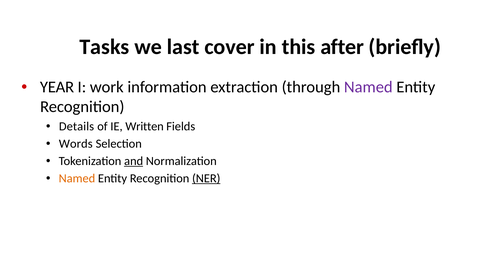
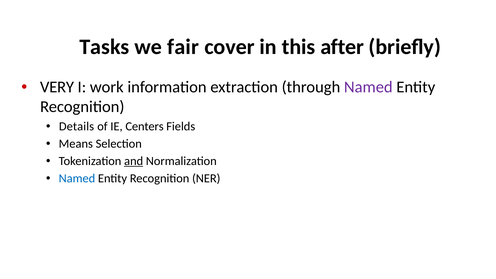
last: last -> fair
YEAR: YEAR -> VERY
Written: Written -> Centers
Words: Words -> Means
Named at (77, 178) colour: orange -> blue
NER underline: present -> none
